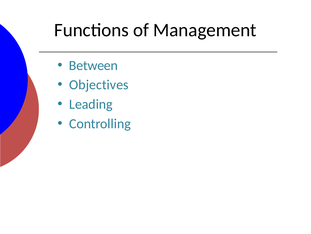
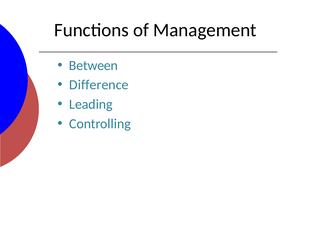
Objectives: Objectives -> Difference
